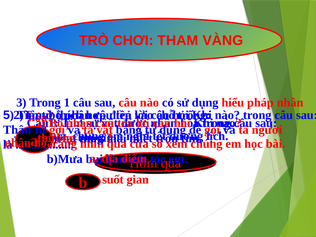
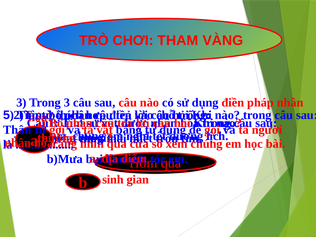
Trong 1: 1 -> 3
dụng hiểu: hiểu -> điền
suốt: suốt -> sinh
